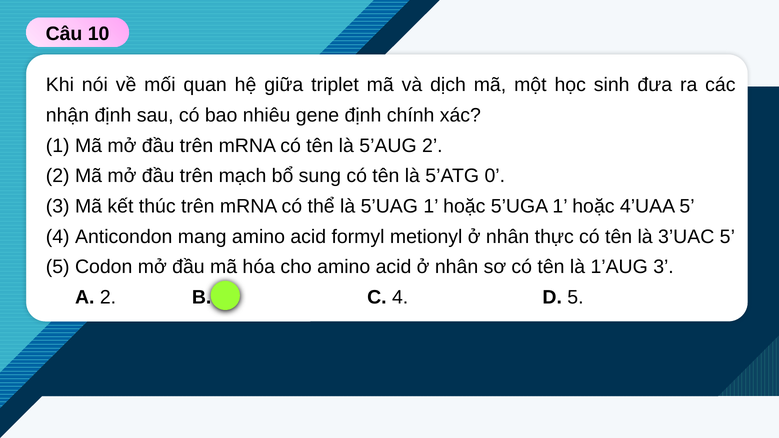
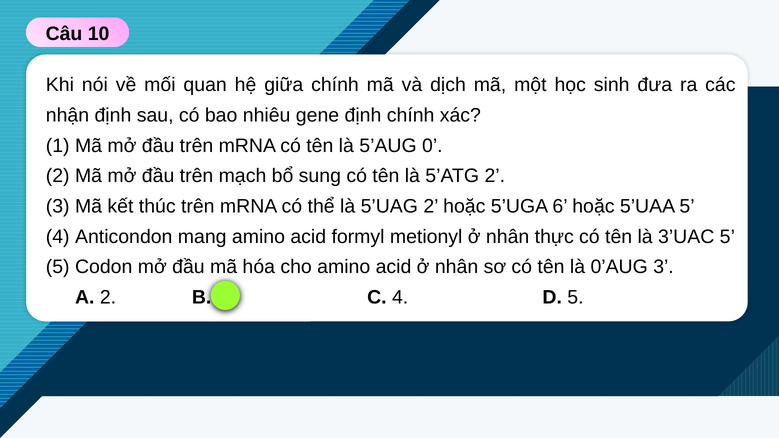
giữa triplet: triplet -> chính
5’AUG 2: 2 -> 0
5’ATG 0: 0 -> 2
5’UAG 1: 1 -> 2
5’UGA 1: 1 -> 6
4’UAA: 4’UAA -> 5’UAA
1’AUG: 1’AUG -> 0’AUG
